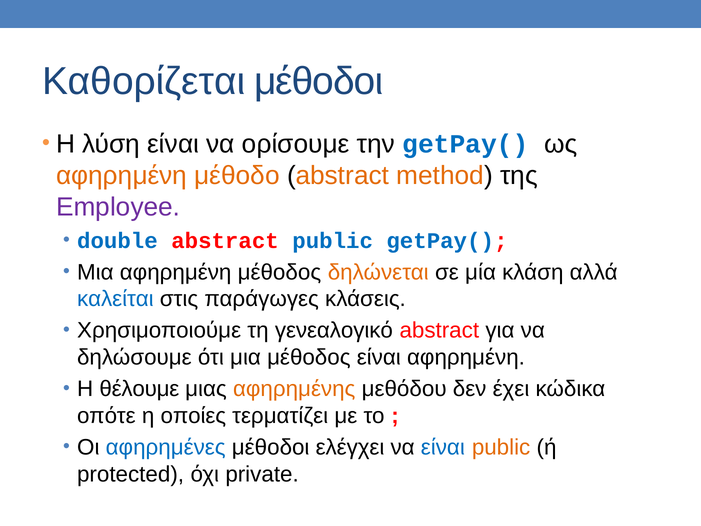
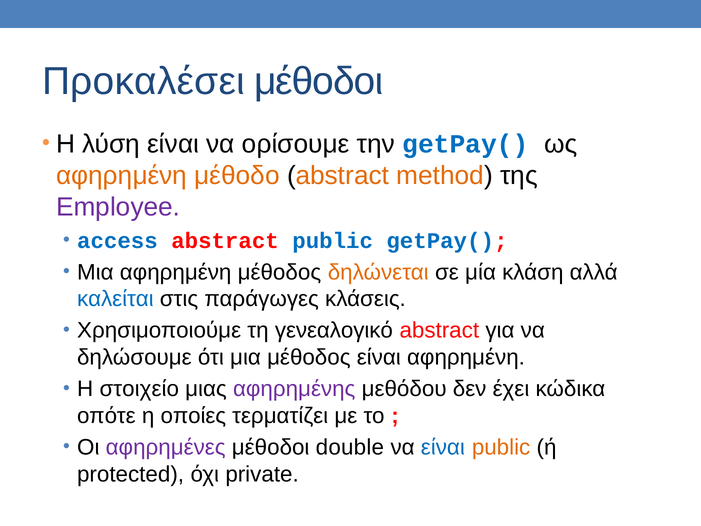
Καθορίζεται: Καθορίζεται -> Προκαλέσει
double: double -> access
θέλουμε: θέλουμε -> στοιχείο
αφηρημένης colour: orange -> purple
αφηρημένες colour: blue -> purple
ελέγχει: ελέγχει -> double
